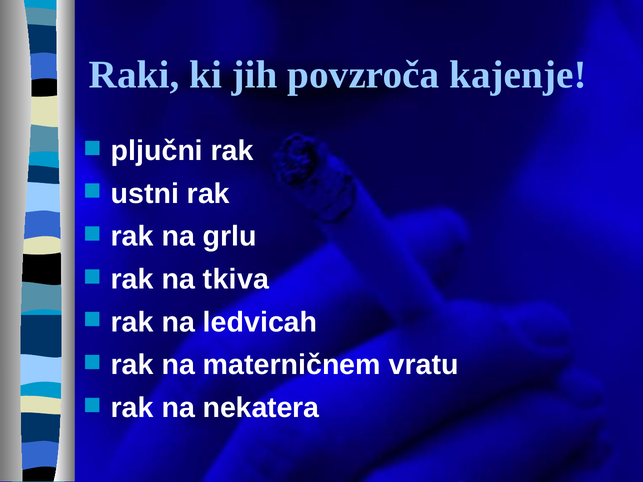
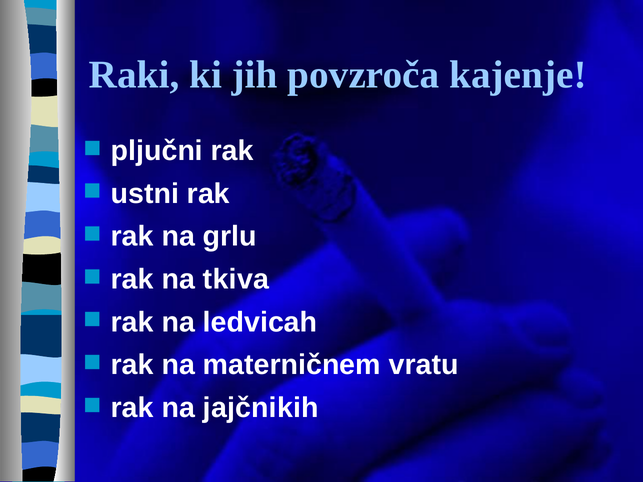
nekatera: nekatera -> jajčnikih
